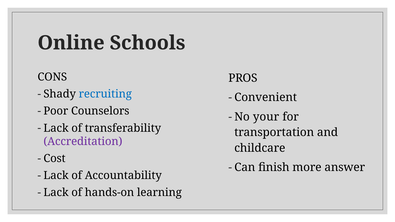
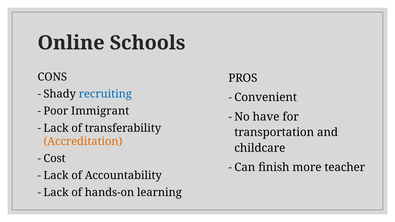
Counselors: Counselors -> Immigrant
your: your -> have
Accreditation colour: purple -> orange
answer: answer -> teacher
